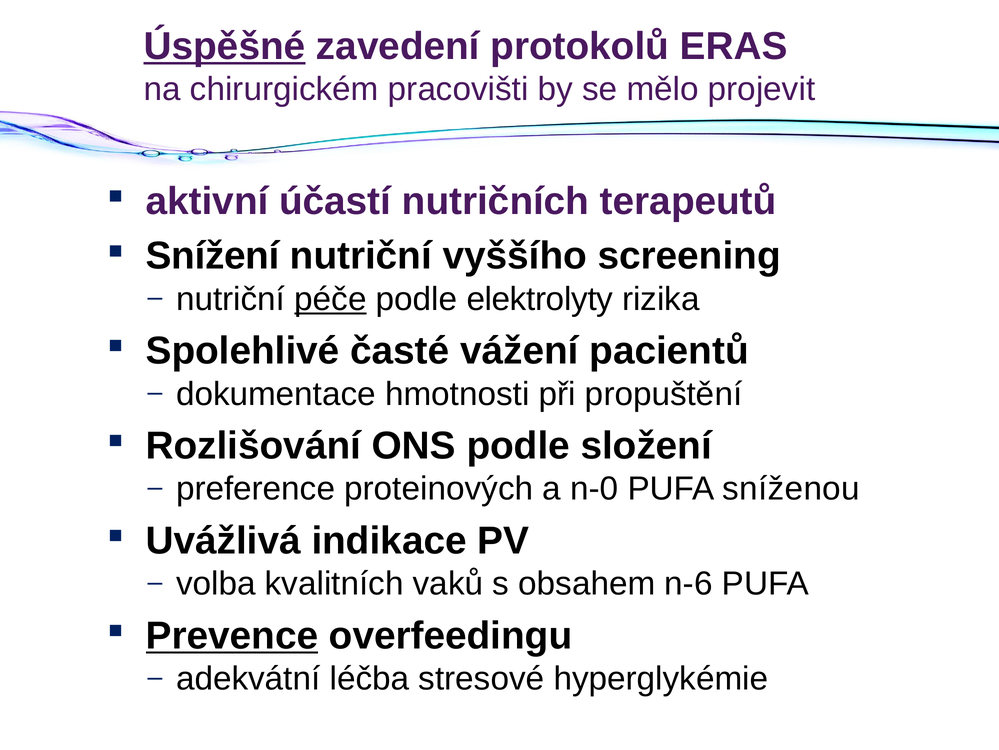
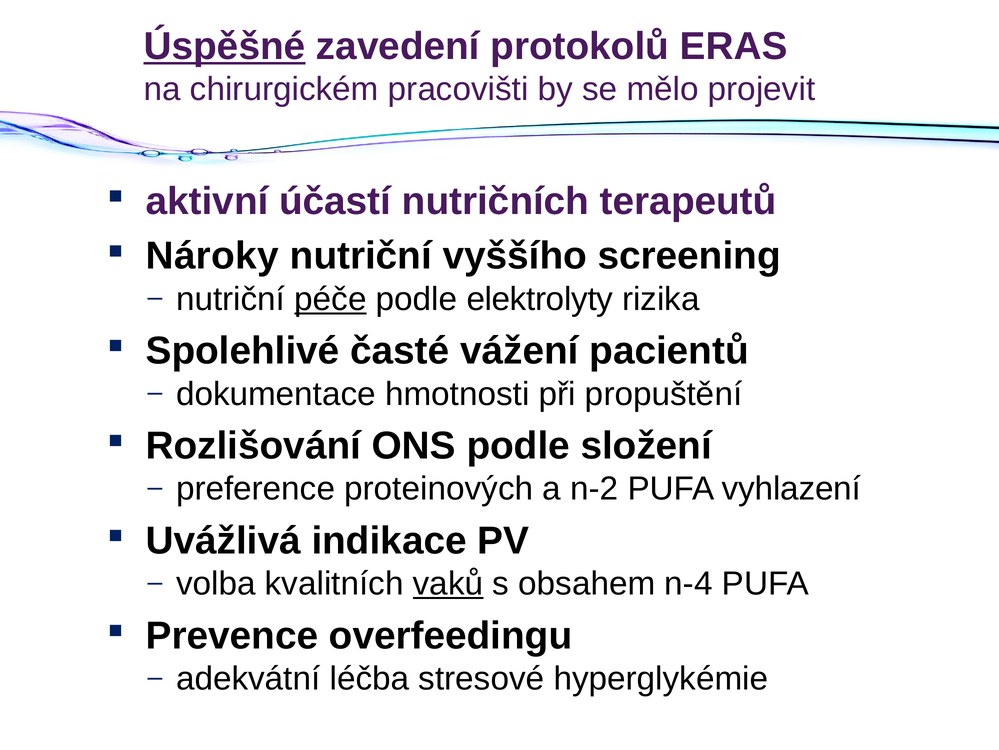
Snížení: Snížení -> Nároky
n-0: n-0 -> n-2
sníženou: sníženou -> vyhlazení
vaků underline: none -> present
n-6: n-6 -> n-4
Prevence underline: present -> none
